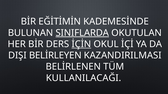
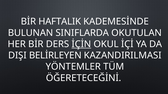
EĞİTİMİN: EĞİTİMİN -> HAFTALIK
SINIFLARDA underline: present -> none
BELİRLENEN: BELİRLENEN -> YÖNTEMLER
KULLANILACAĞI: KULLANILACAĞI -> ÖĞERETECEĞİNİ
